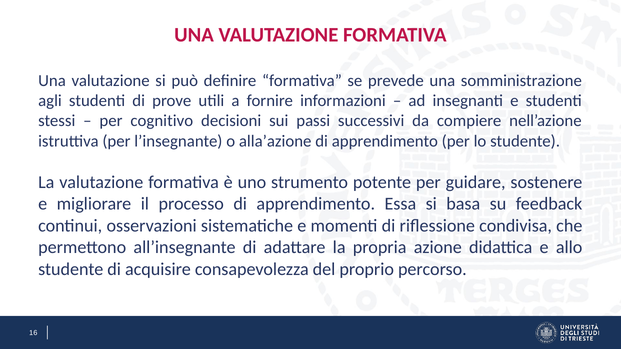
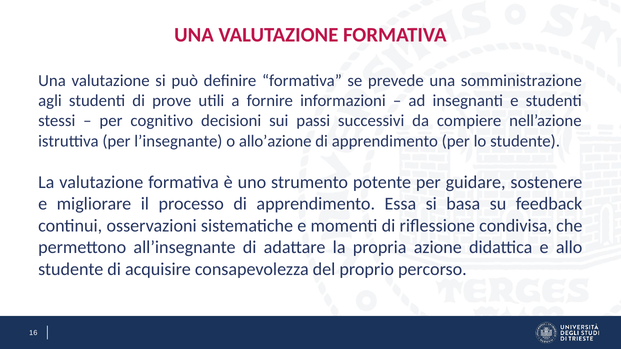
alla’azione: alla’azione -> allo’azione
